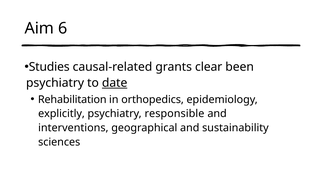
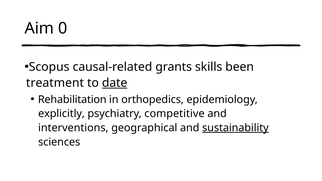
6: 6 -> 0
Studies: Studies -> Scopus
clear: clear -> skills
psychiatry at (55, 83): psychiatry -> treatment
responsible: responsible -> competitive
sustainability underline: none -> present
